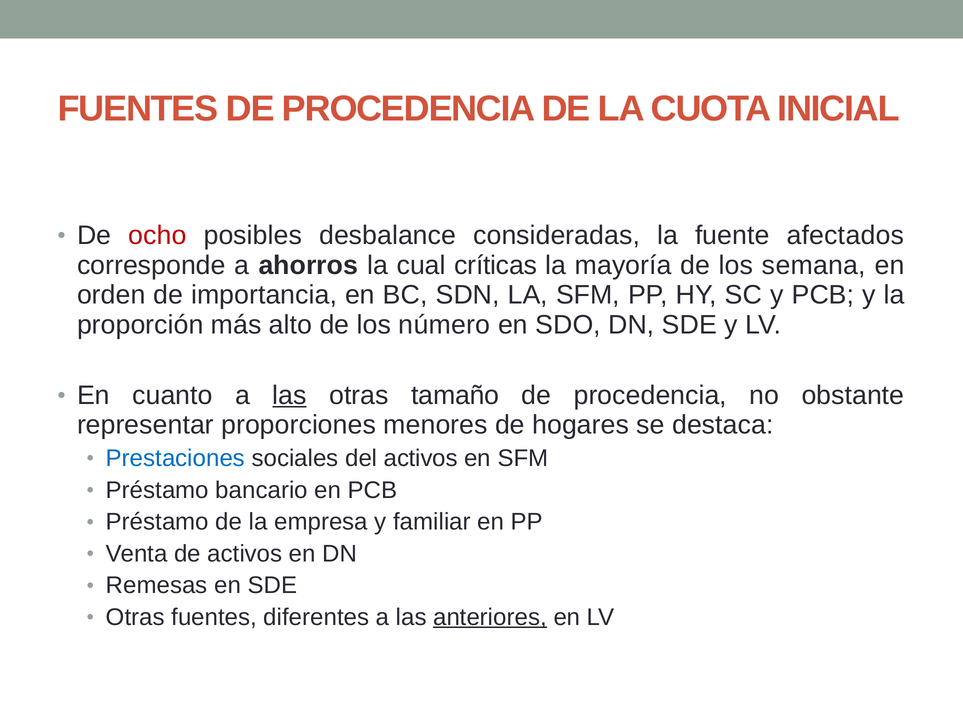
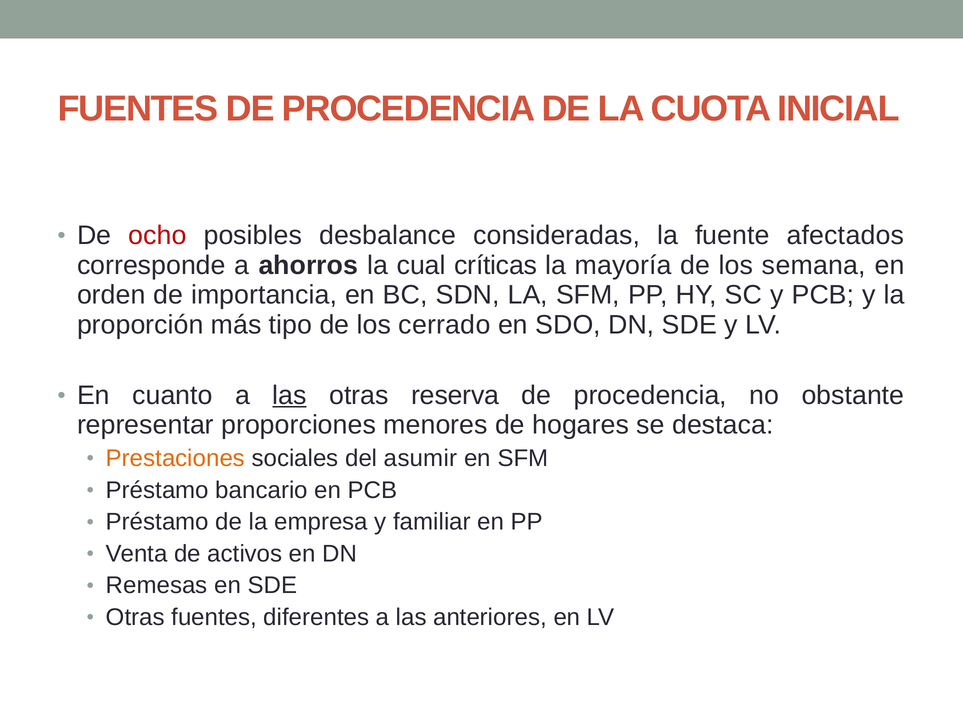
alto: alto -> tipo
número: número -> cerrado
tamaño: tamaño -> reserva
Prestaciones colour: blue -> orange
del activos: activos -> asumir
anteriores underline: present -> none
